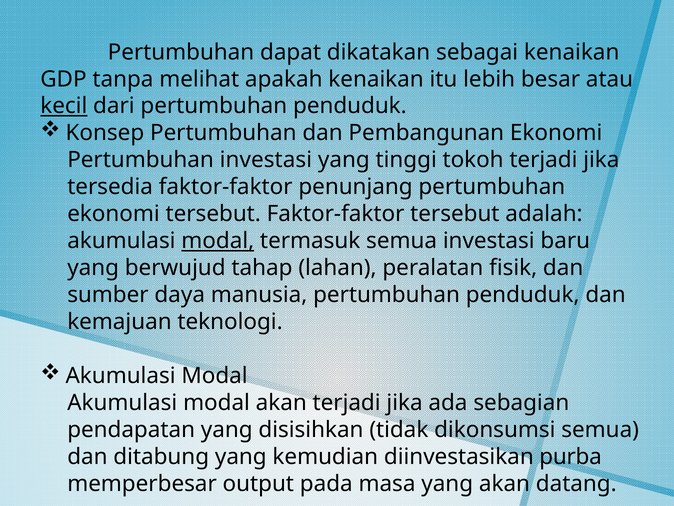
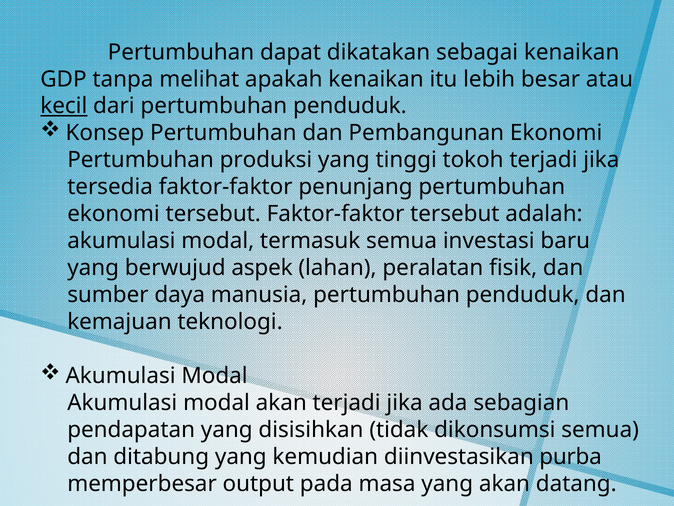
Pertumbuhan investasi: investasi -> produksi
modal at (218, 241) underline: present -> none
tahap: tahap -> aspek
